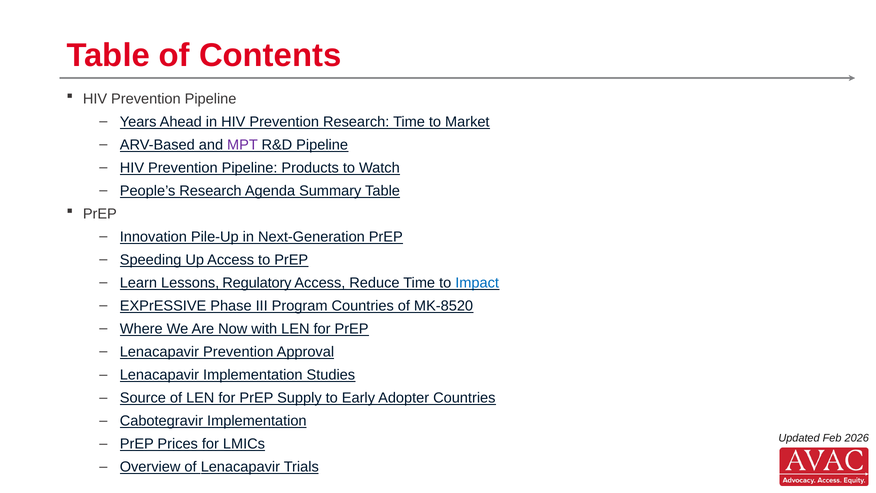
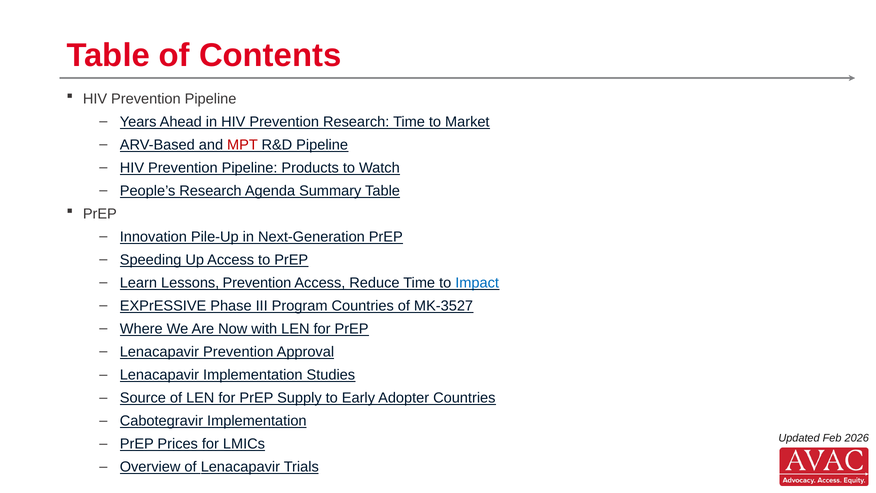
MPT colour: purple -> red
Lessons Regulatory: Regulatory -> Prevention
MK-8520: MK-8520 -> MK-3527
